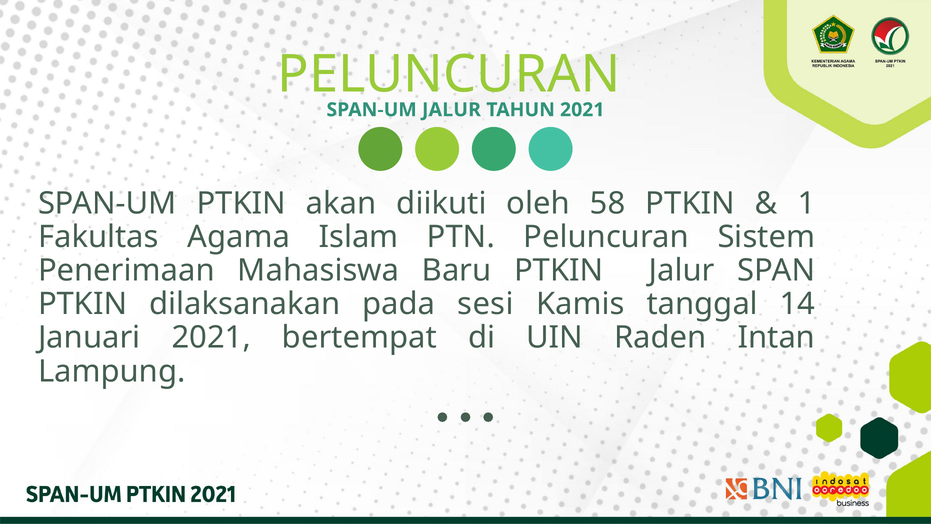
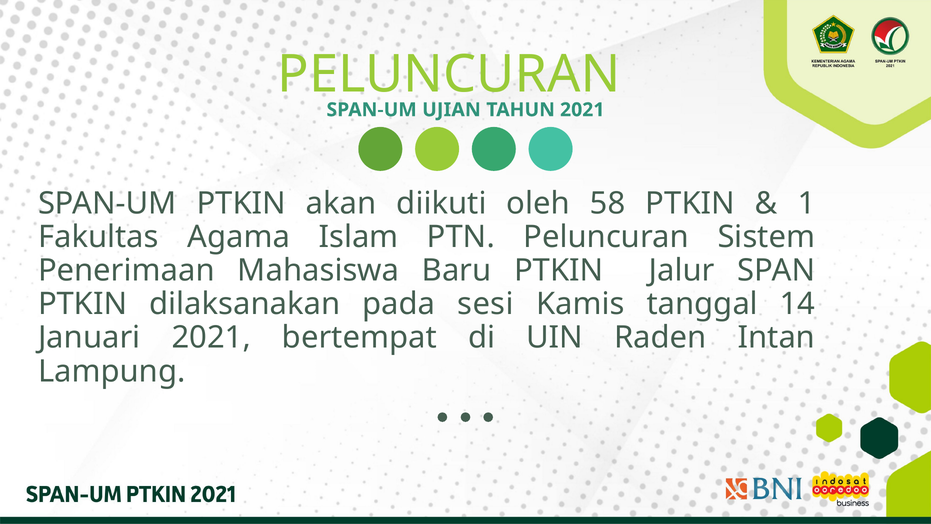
SPAN-UM JALUR: JALUR -> UJIAN
